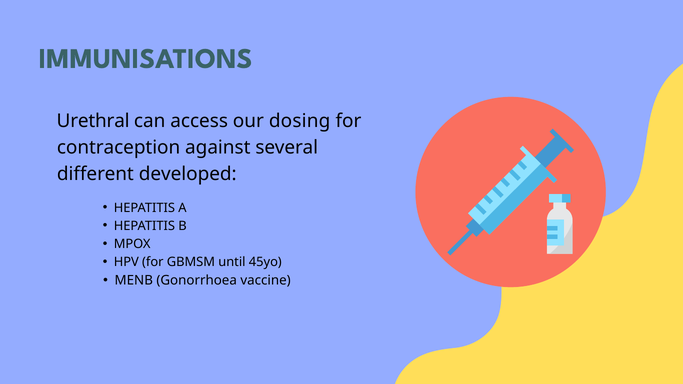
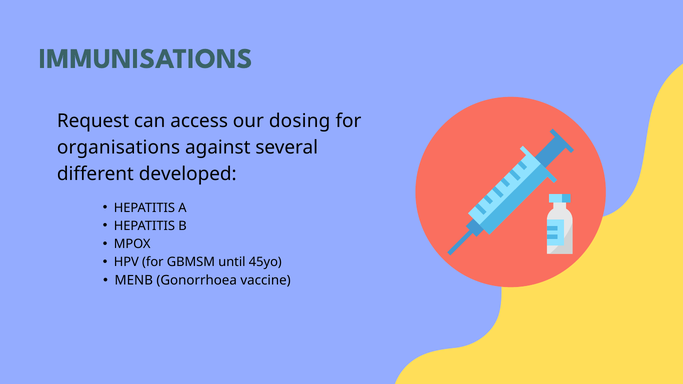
Urethral: Urethral -> Request
contraception: contraception -> organisations
